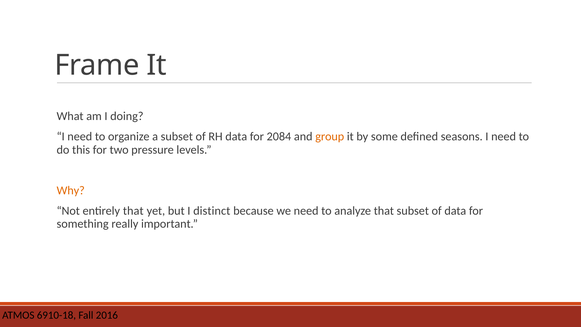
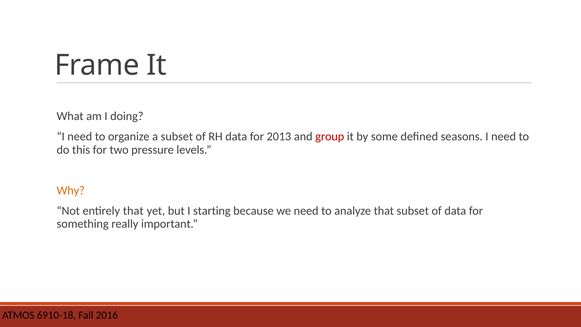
2084: 2084 -> 2013
group colour: orange -> red
distinct: distinct -> starting
